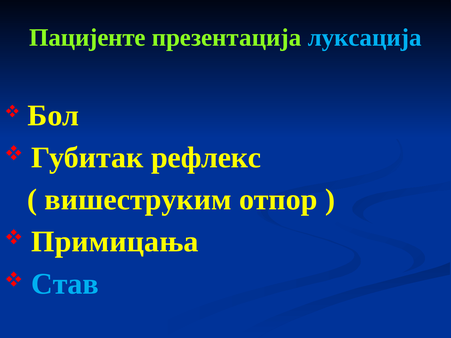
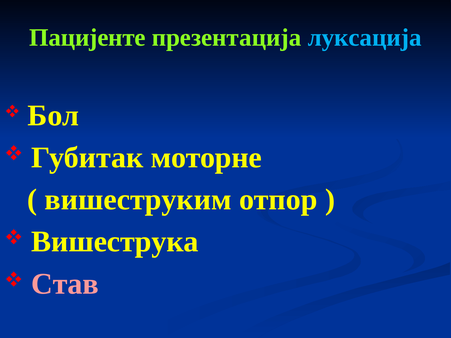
рефлекс: рефлекс -> моторне
Примицања: Примицања -> Вишеструка
Став colour: light blue -> pink
